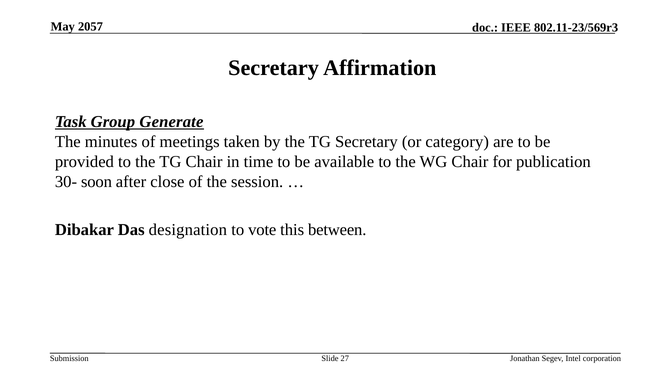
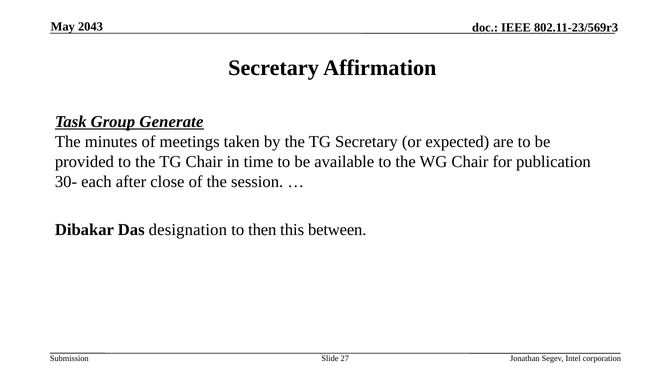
2057: 2057 -> 2043
category: category -> expected
soon: soon -> each
vote: vote -> then
